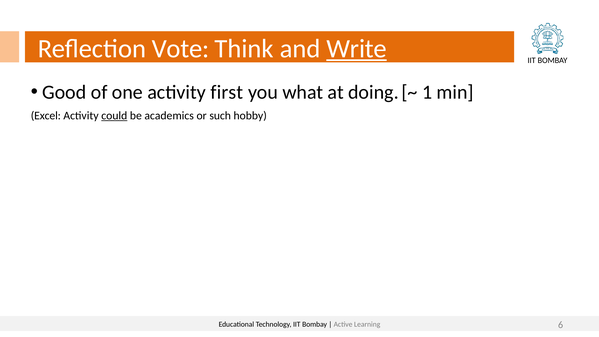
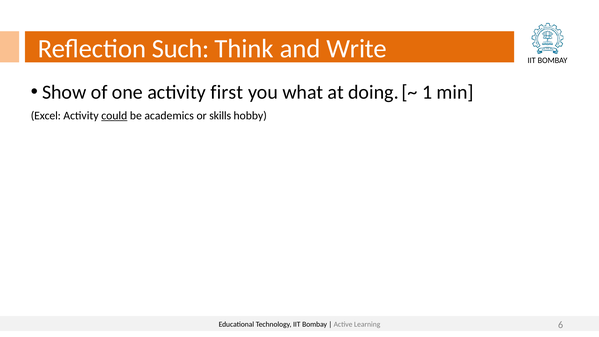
Vote: Vote -> Such
Write underline: present -> none
Good: Good -> Show
such: such -> skills
